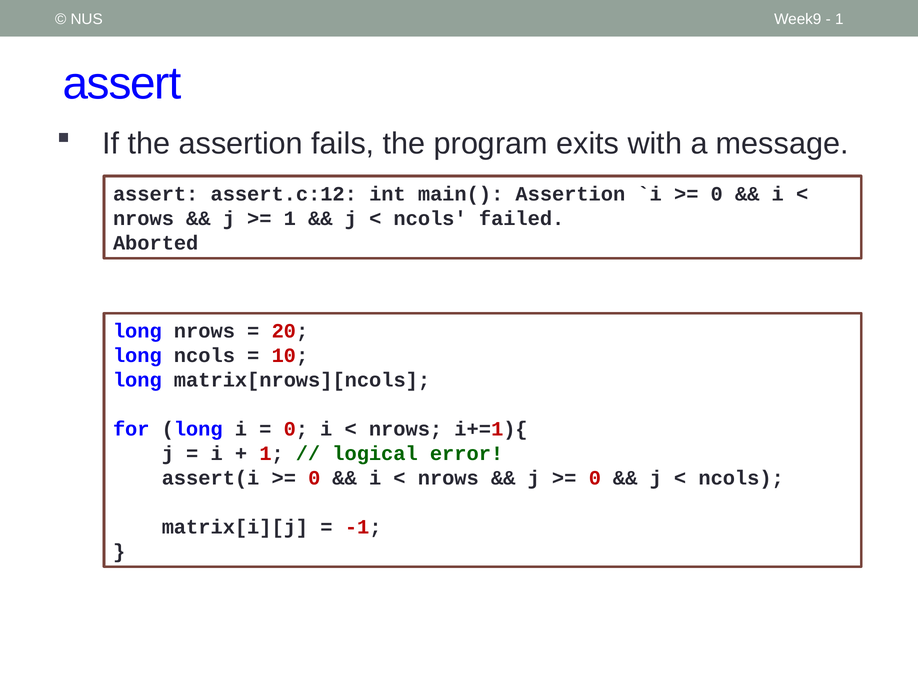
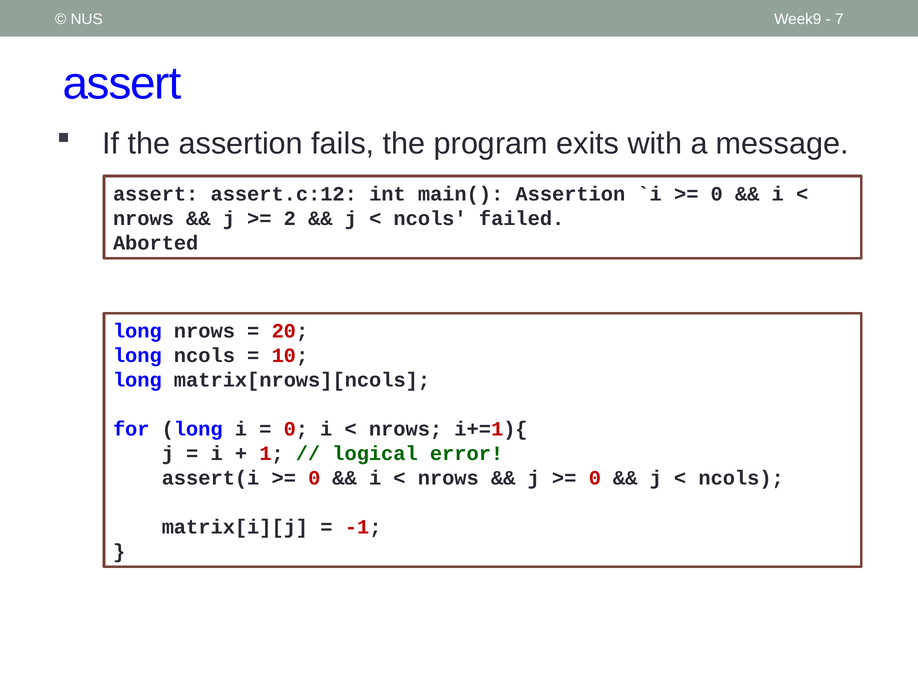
1 at (839, 19): 1 -> 7
1 at (290, 219): 1 -> 2
